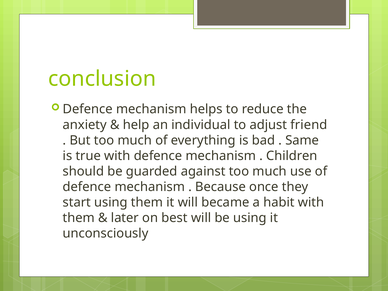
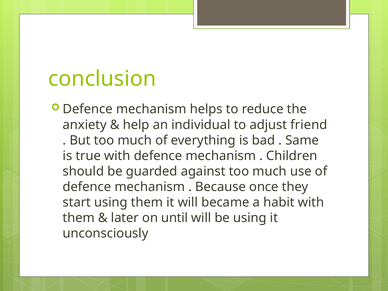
best: best -> until
